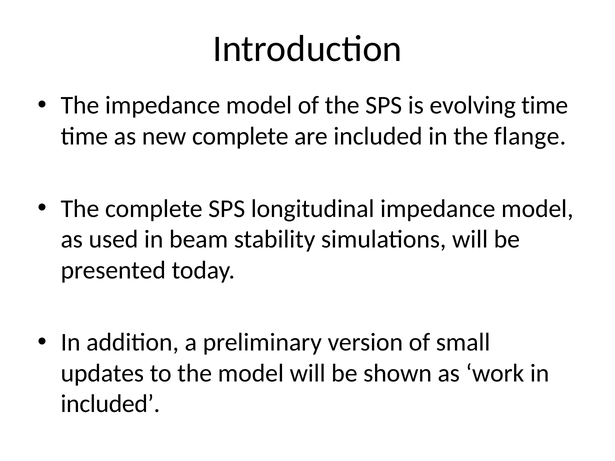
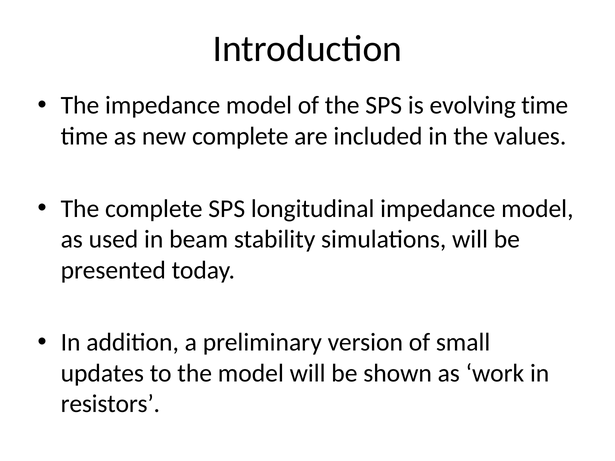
flange: flange -> values
included at (110, 404): included -> resistors
